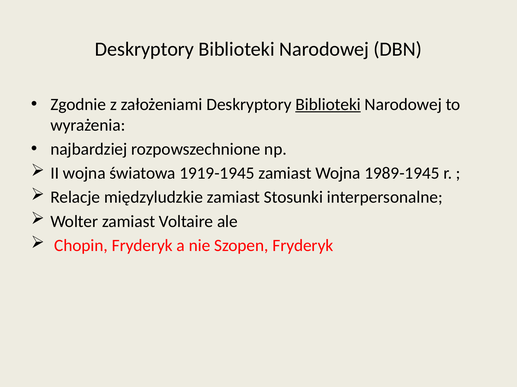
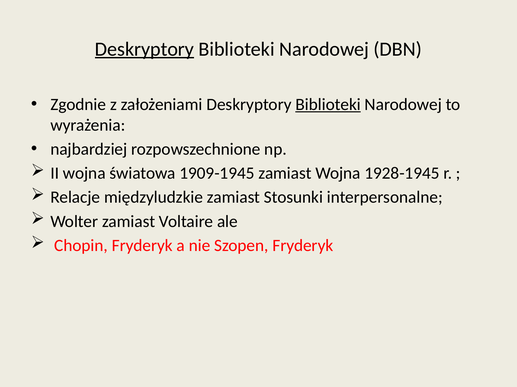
Deskryptory at (144, 49) underline: none -> present
1919-1945: 1919-1945 -> 1909-1945
1989-1945: 1989-1945 -> 1928-1945
